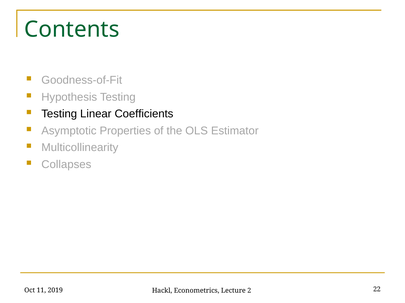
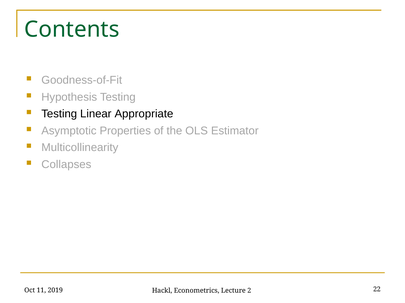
Coefficients: Coefficients -> Appropriate
